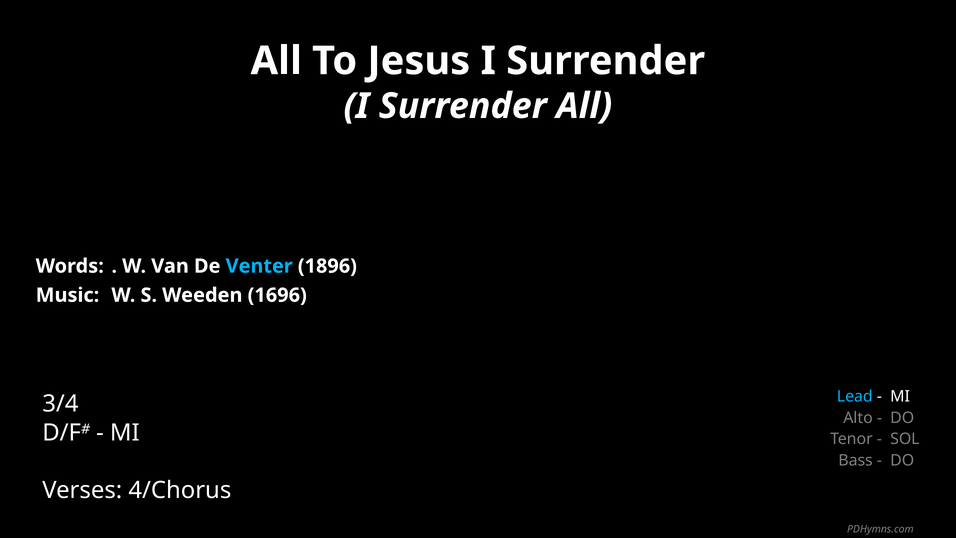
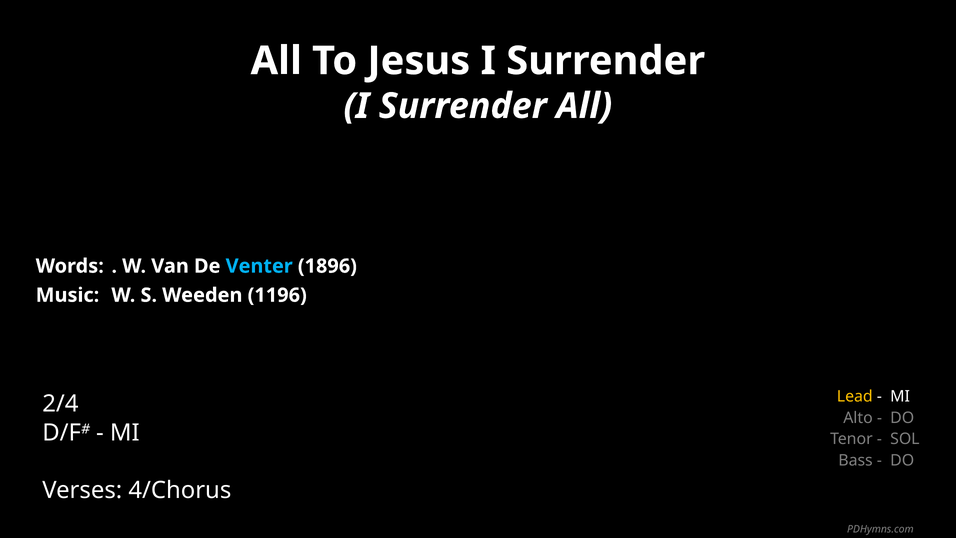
1696: 1696 -> 1196
Lead colour: light blue -> yellow
3/4: 3/4 -> 2/4
